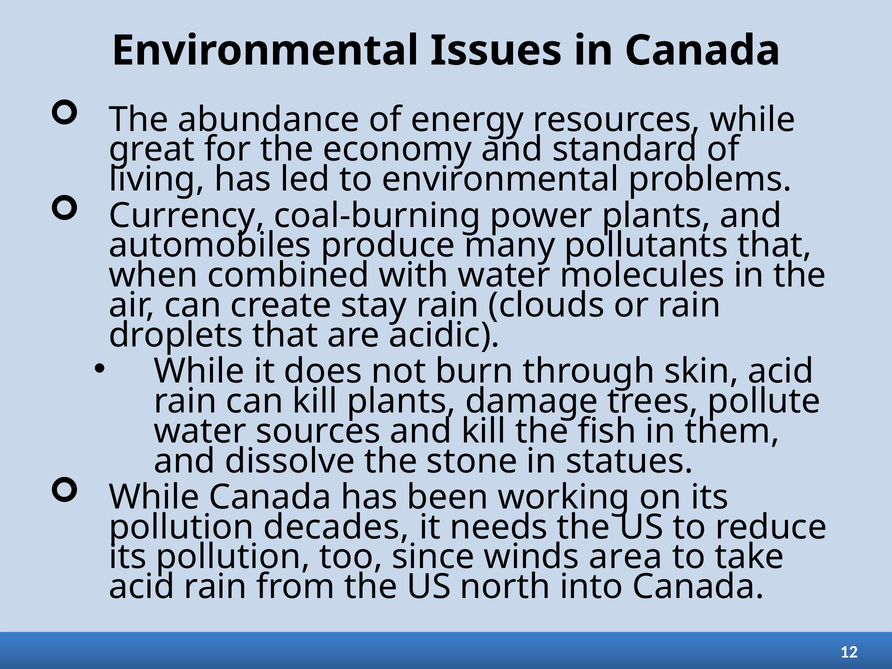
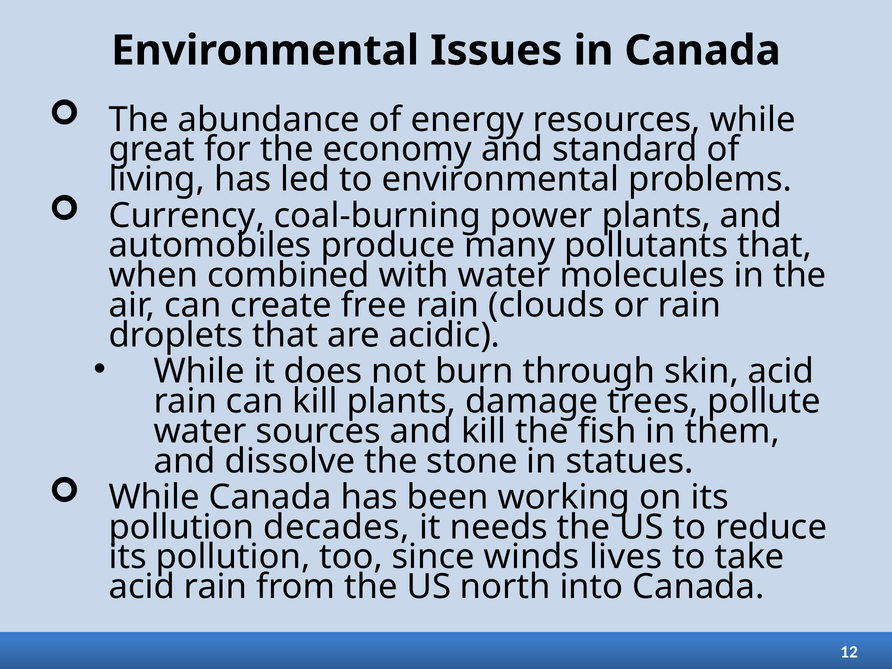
stay: stay -> free
area: area -> lives
